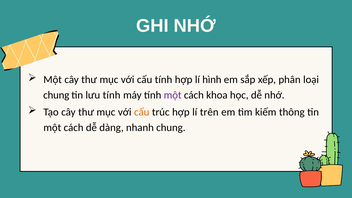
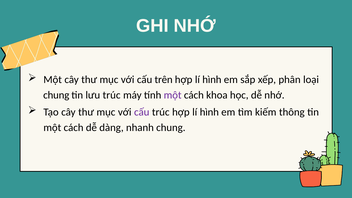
cấu tính: tính -> trên
lưu tính: tính -> trúc
cấu at (142, 112) colour: orange -> purple
trúc hợp lí trên: trên -> hình
